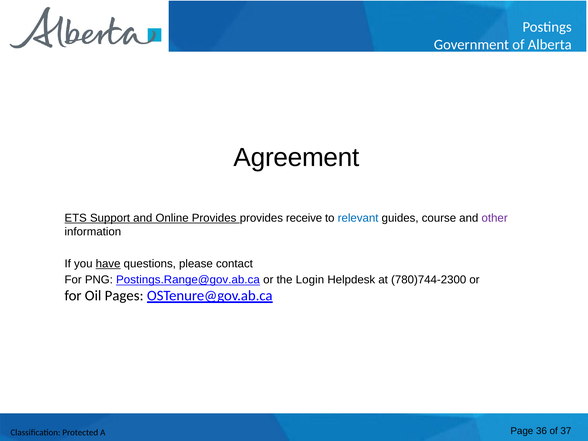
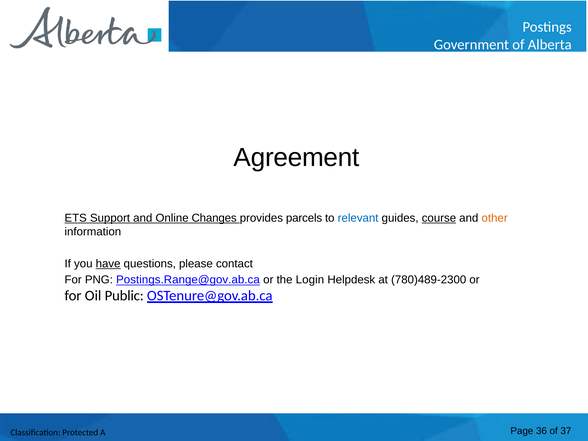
Online Provides: Provides -> Changes
receive: receive -> parcels
course underline: none -> present
other colour: purple -> orange
780)744-2300: 780)744-2300 -> 780)489-2300
Pages: Pages -> Public
